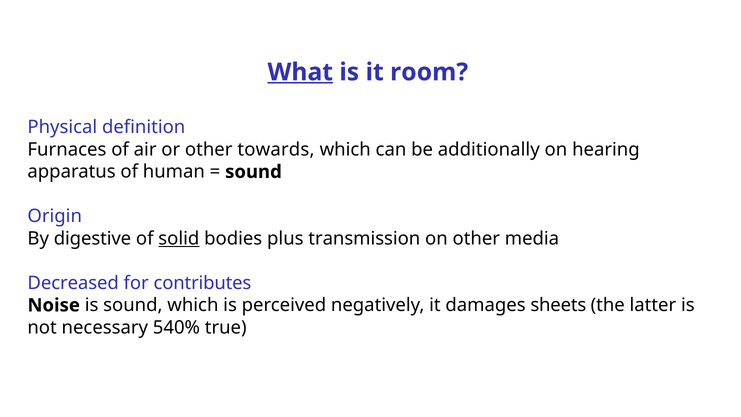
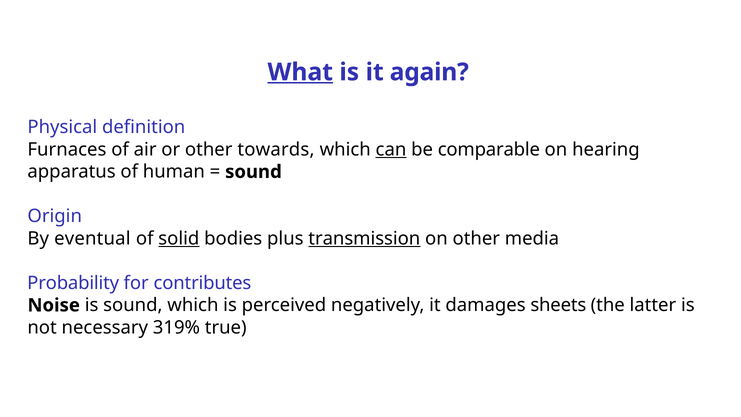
room: room -> again
can underline: none -> present
additionally: additionally -> comparable
digestive: digestive -> eventual
transmission underline: none -> present
Decreased: Decreased -> Probability
540%: 540% -> 319%
